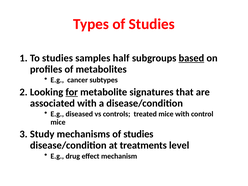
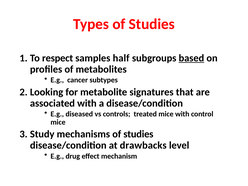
studies at (58, 58): studies -> respect
for underline: present -> none
treatments: treatments -> drawbacks
